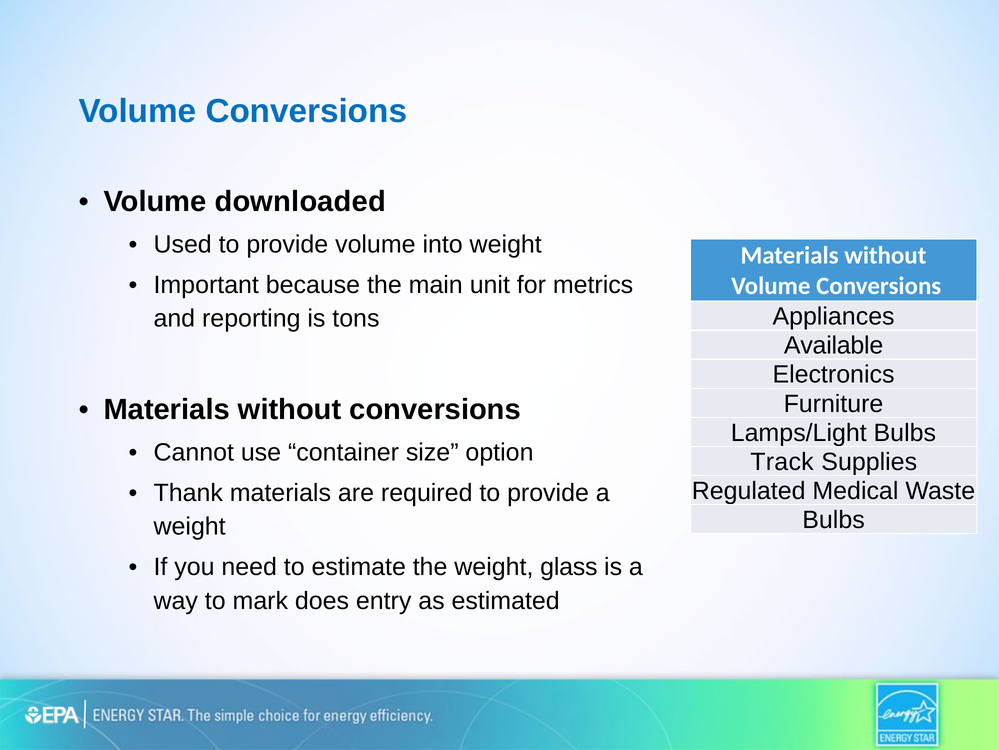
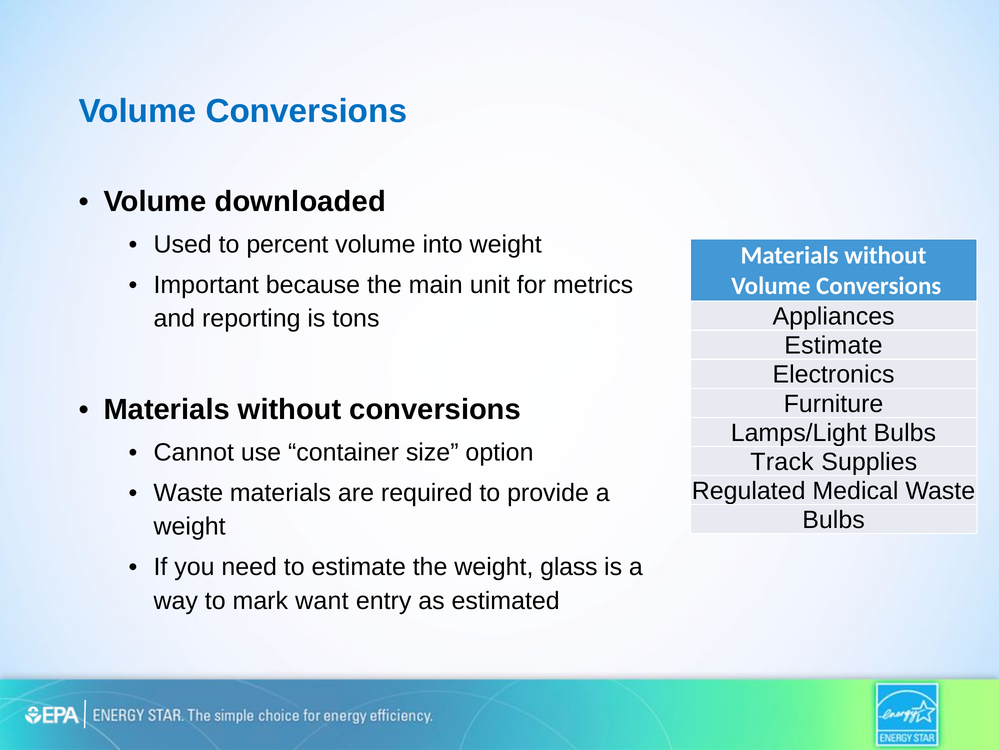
Used to provide: provide -> percent
Available at (834, 345): Available -> Estimate
Thank at (188, 493): Thank -> Waste
does: does -> want
